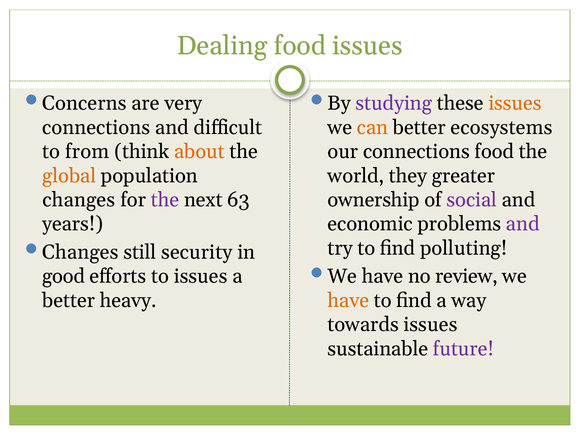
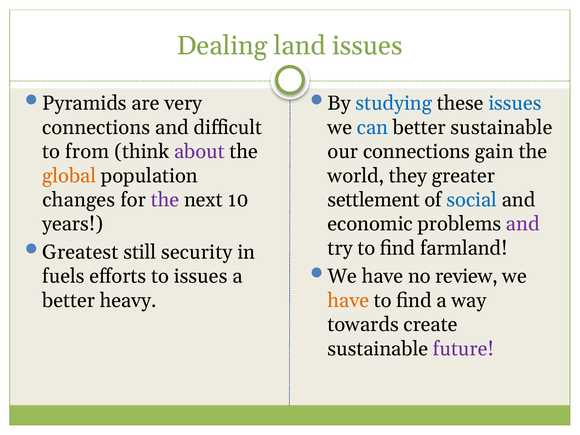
Dealing food: food -> land
Concerns: Concerns -> Pyramids
studying colour: purple -> blue
issues at (515, 103) colour: orange -> blue
can colour: orange -> blue
better ecosystems: ecosystems -> sustainable
about colour: orange -> purple
connections food: food -> gain
63: 63 -> 10
ownership: ownership -> settlement
social colour: purple -> blue
polluting: polluting -> farmland
Changes at (80, 252): Changes -> Greatest
good: good -> fuels
towards issues: issues -> create
